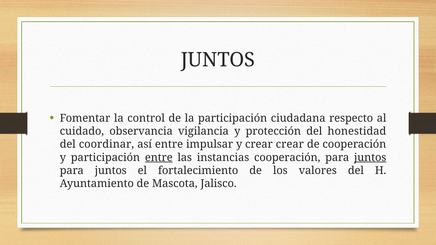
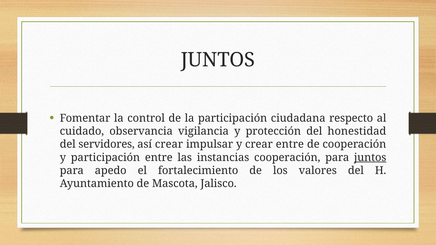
coordinar: coordinar -> servidores
así entre: entre -> crear
crear crear: crear -> entre
entre at (159, 158) underline: present -> none
juntos at (111, 171): juntos -> apedo
